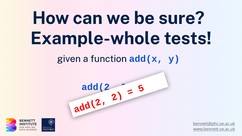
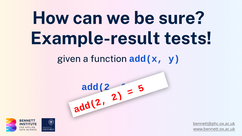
Example-whole: Example-whole -> Example-result
